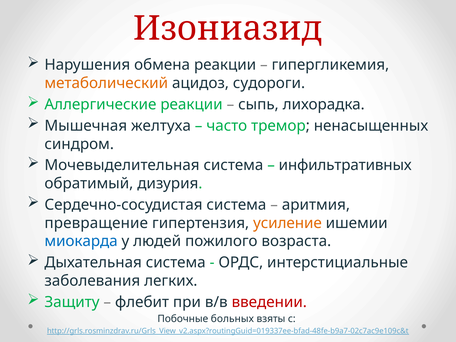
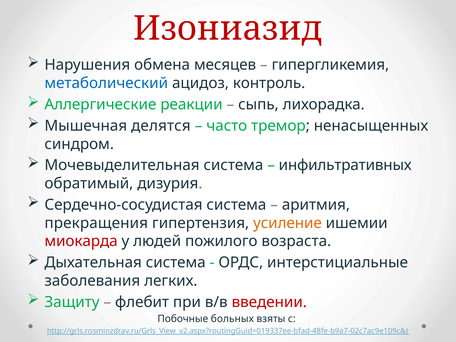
обмена реакции: реакции -> месяцев
метаболический colour: orange -> blue
судороги: судороги -> контроль
желтуха: желтуха -> делятся
превращение: превращение -> прекращения
миокарда colour: blue -> red
